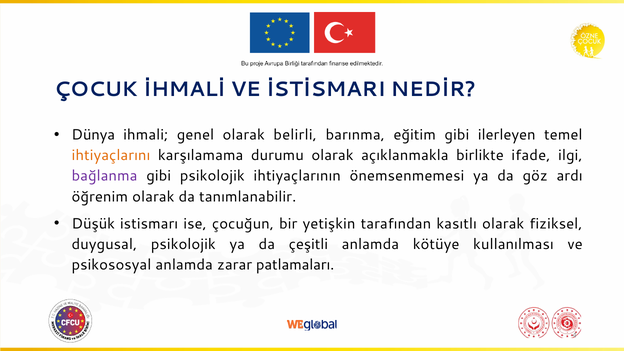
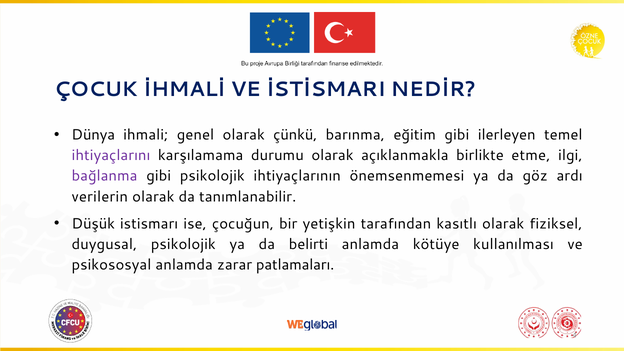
belirli: belirli -> çünkü
ihtiyaçlarını colour: orange -> purple
ifade: ifade -> etme
öğrenim: öğrenim -> verilerin
çeşitli: çeşitli -> belirti
